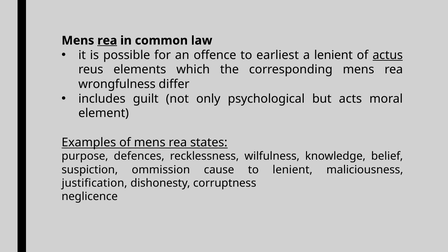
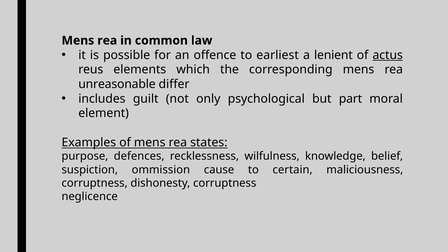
rea at (107, 41) underline: present -> none
wrongfulness: wrongfulness -> unreasonable
acts: acts -> part
to lenient: lenient -> certain
justification at (95, 183): justification -> corruptness
